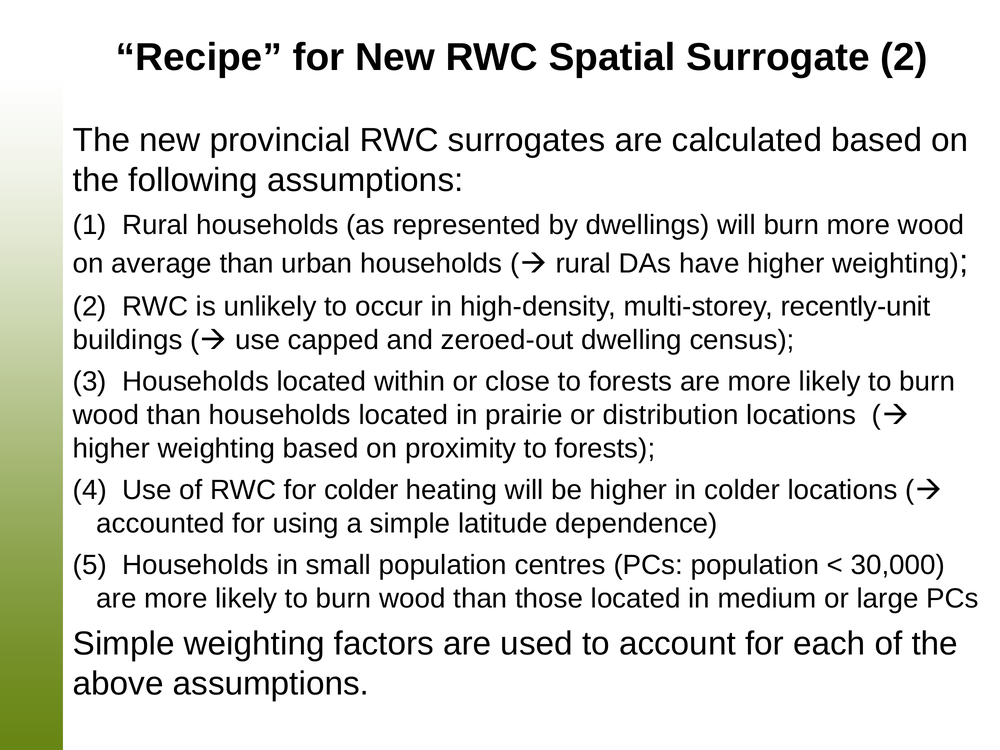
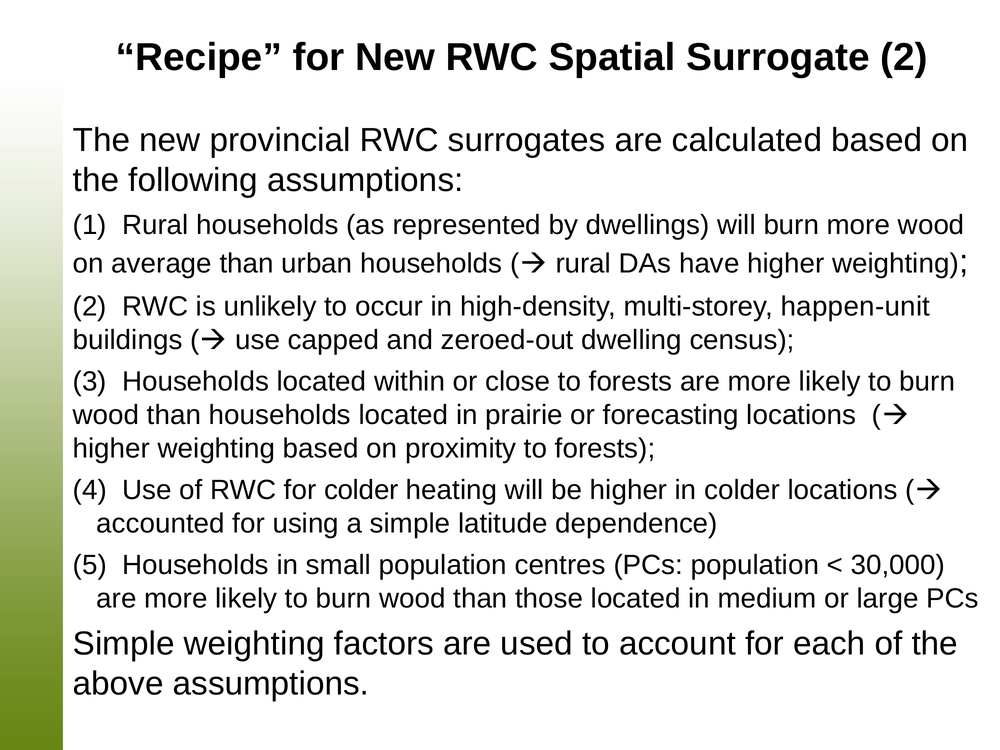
recently-unit: recently-unit -> happen-unit
distribution: distribution -> forecasting
